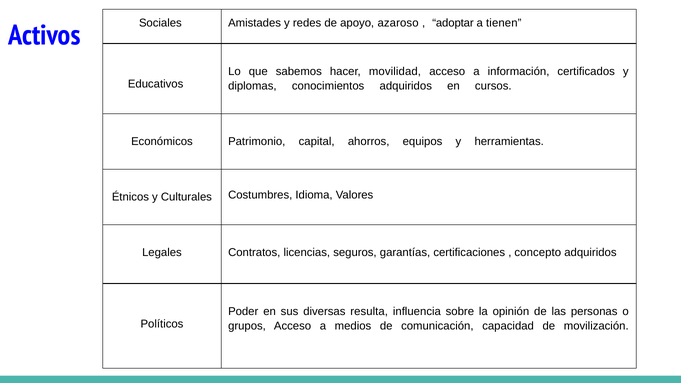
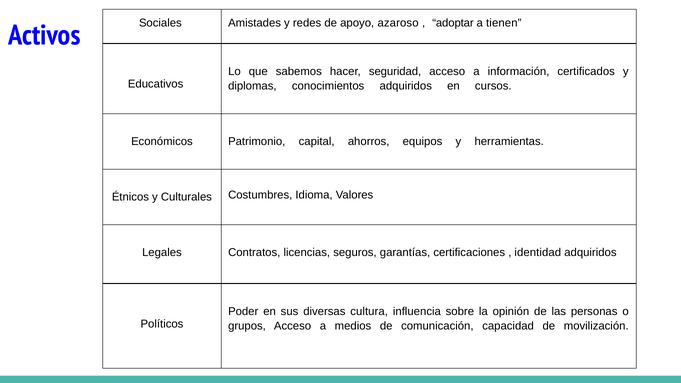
movilidad: movilidad -> seguridad
concepto: concepto -> identidad
resulta: resulta -> cultura
